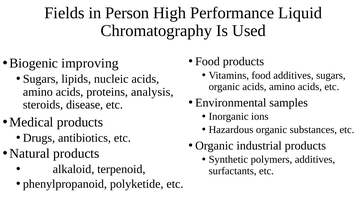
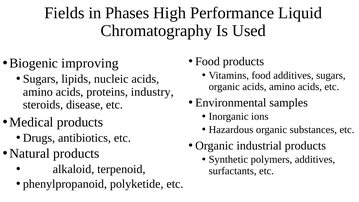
Person: Person -> Phases
analysis: analysis -> industry
